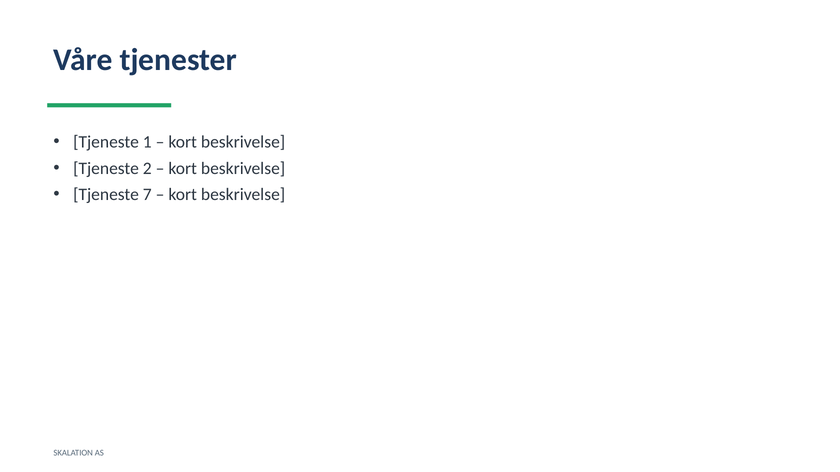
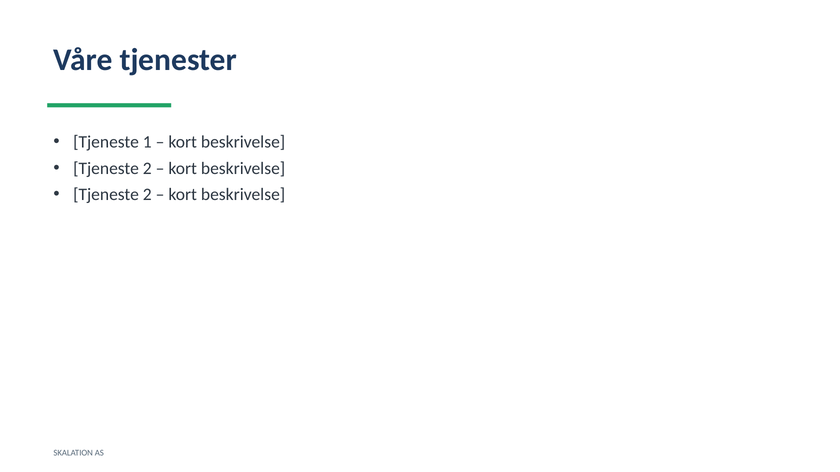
7 at (147, 195): 7 -> 2
